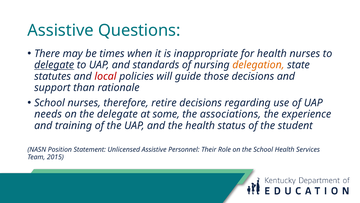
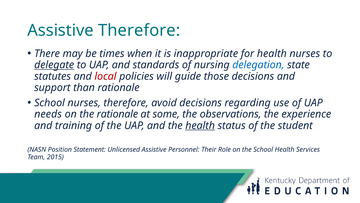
Assistive Questions: Questions -> Therefore
delegation colour: orange -> blue
retire: retire -> avoid
the delegate: delegate -> rationale
associations: associations -> observations
health at (200, 125) underline: none -> present
